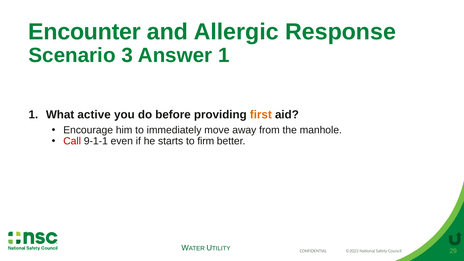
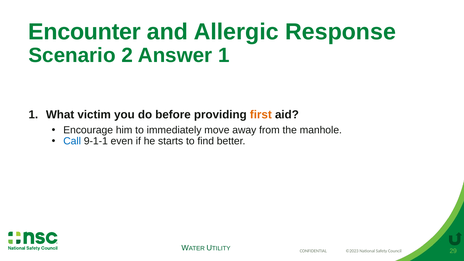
3: 3 -> 2
active: active -> victim
Call colour: red -> blue
firm: firm -> find
